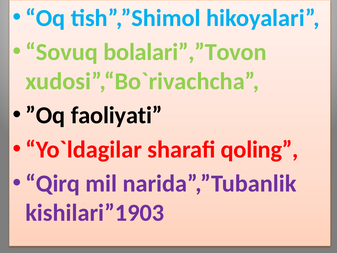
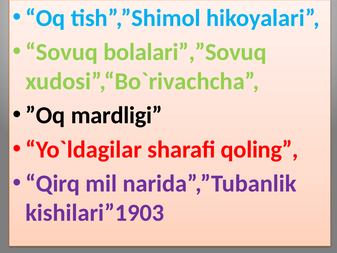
bolalari”,”Tovon: bolalari”,”Tovon -> bolalari”,”Sovuq
faoliyati: faoliyati -> mardligi
